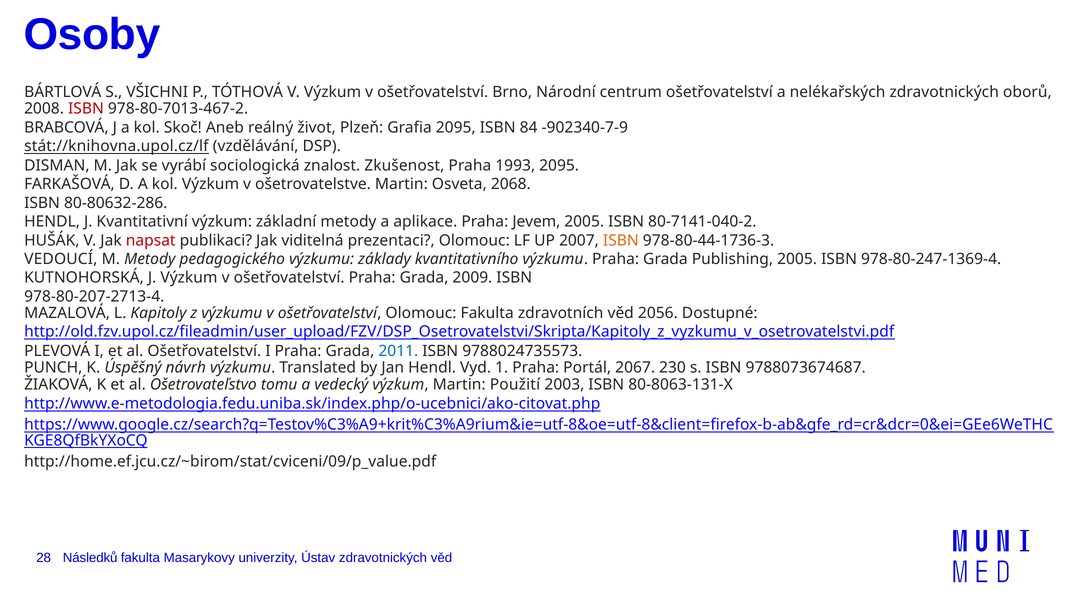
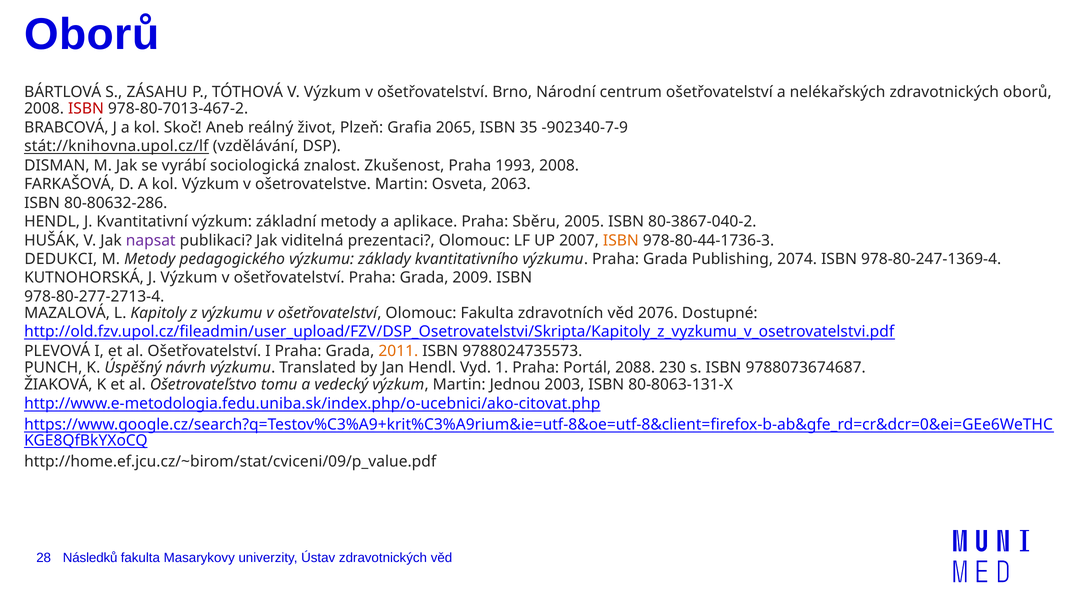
Osoby at (92, 35): Osoby -> Oborů
VŠICHNI: VŠICHNI -> ZÁSAHU
Grafia 2095: 2095 -> 2065
84: 84 -> 35
1993 2095: 2095 -> 2008
2068: 2068 -> 2063
Jevem: Jevem -> Sběru
80-7141-040-2: 80-7141-040-2 -> 80-3867-040-2
napsat colour: red -> purple
VEDOUCÍ: VEDOUCÍ -> DEDUKCI
Publishing 2005: 2005 -> 2074
978-80-207-2713-4: 978-80-207-2713-4 -> 978-80-277-2713-4
2056: 2056 -> 2076
2011 colour: blue -> orange
2067: 2067 -> 2088
Použití: Použití -> Jednou
